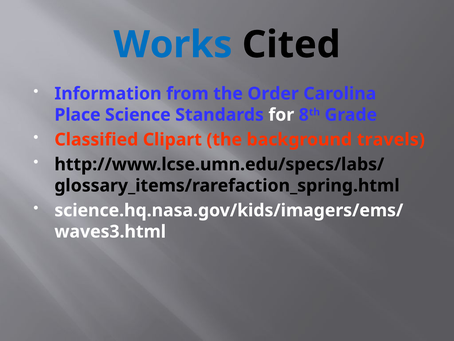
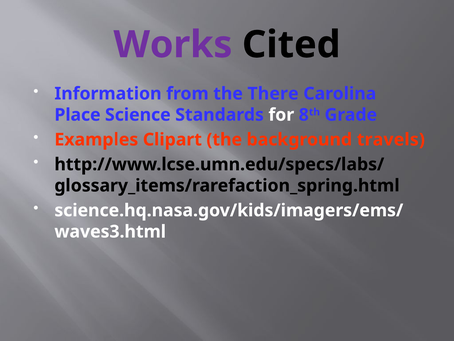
Works colour: blue -> purple
Order: Order -> There
Classified: Classified -> Examples
